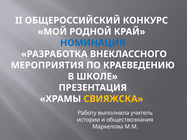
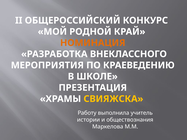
НОМИНАЦИЯ colour: blue -> orange
